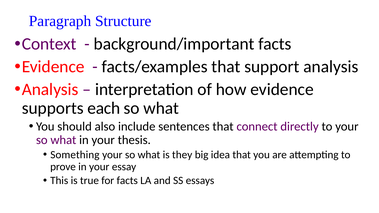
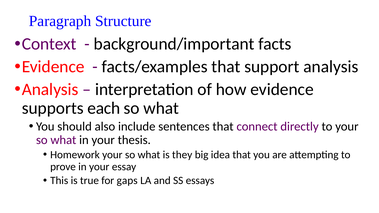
Something: Something -> Homework
for facts: facts -> gaps
